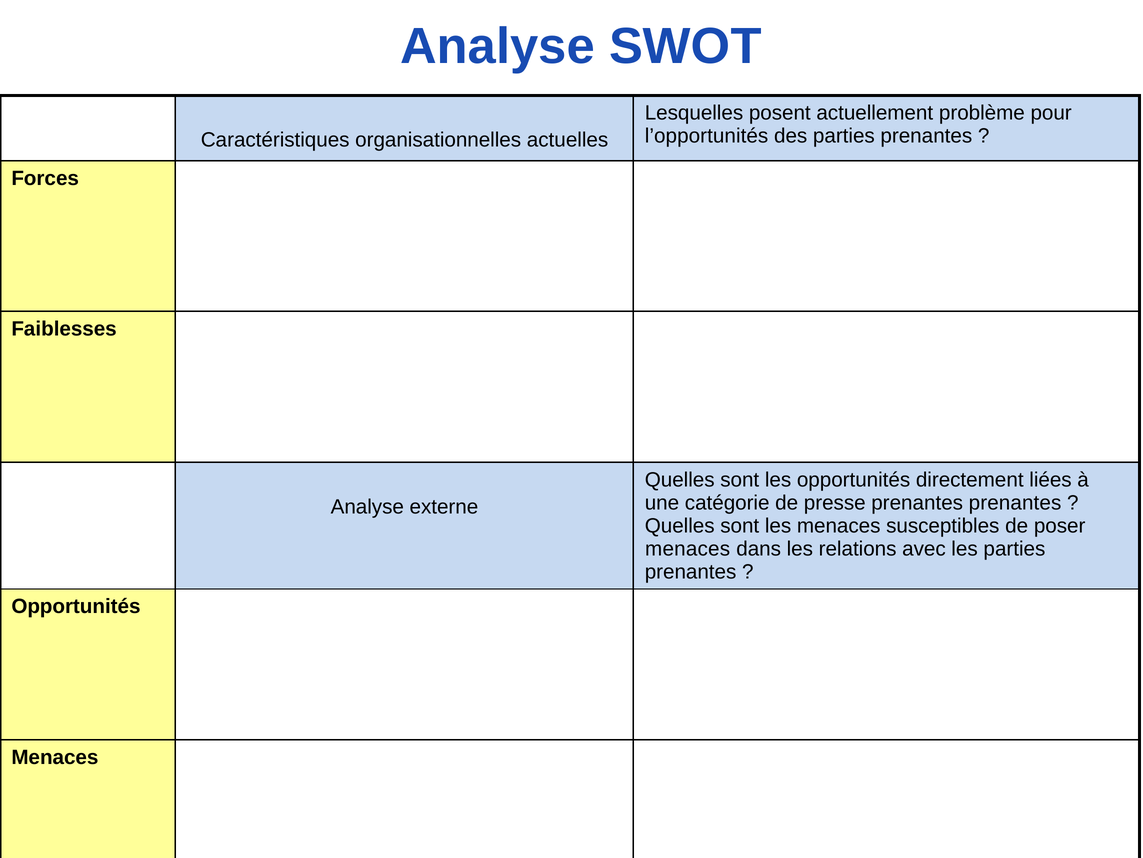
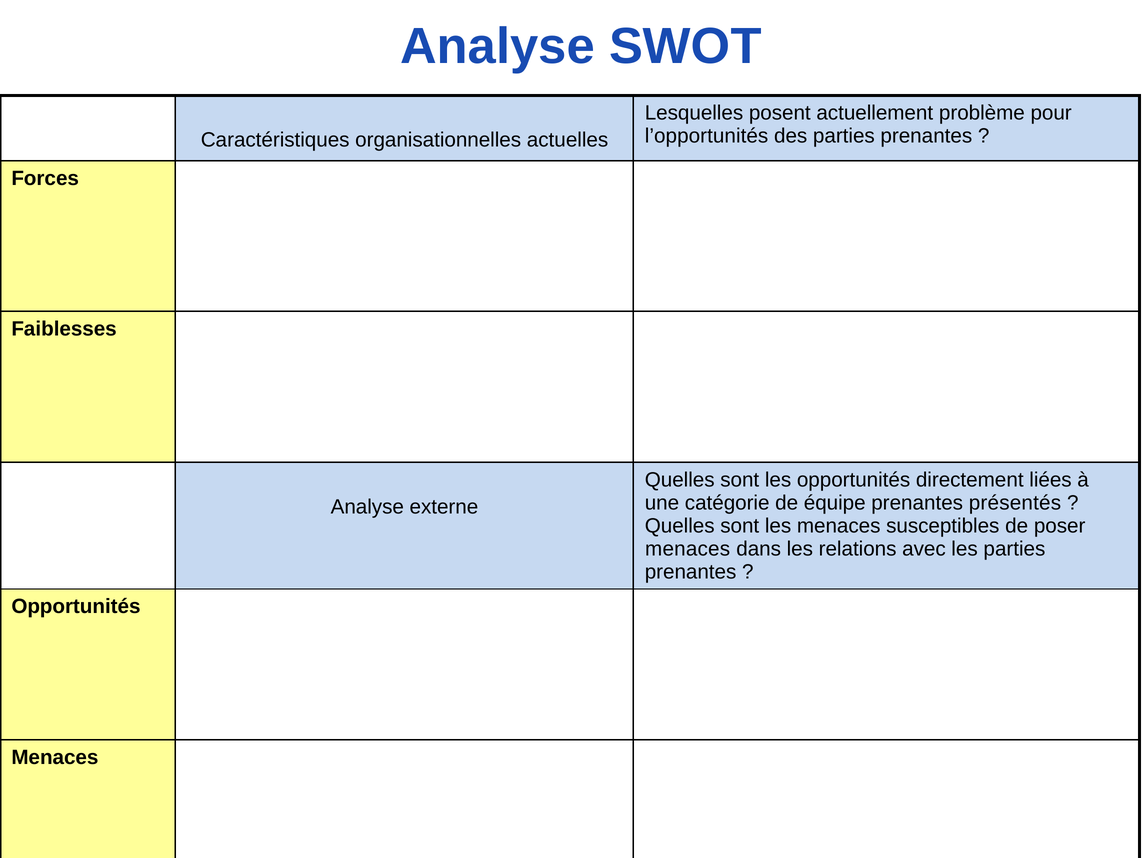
presse: presse -> équipe
prenantes prenantes: prenantes -> présentés
